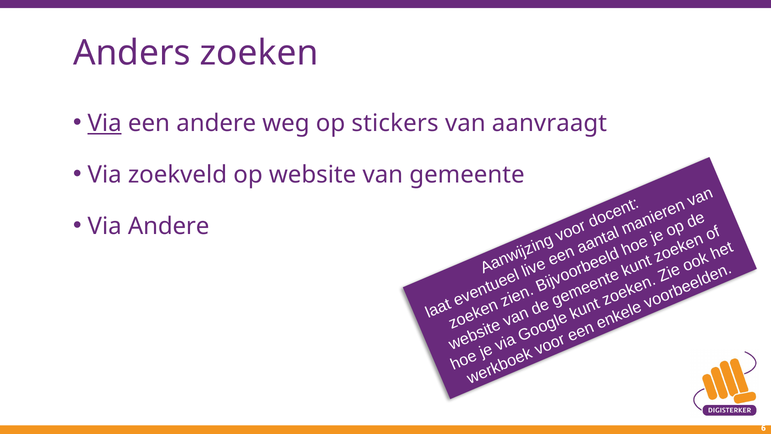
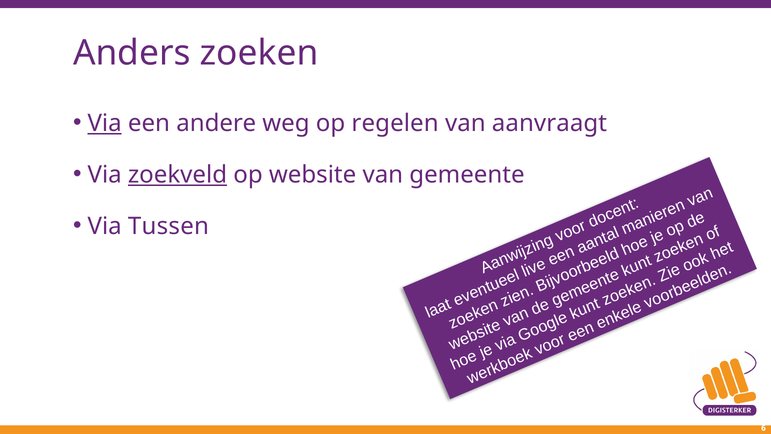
stickers: stickers -> regelen
zoekveld underline: none -> present
Via Andere: Andere -> Tussen
